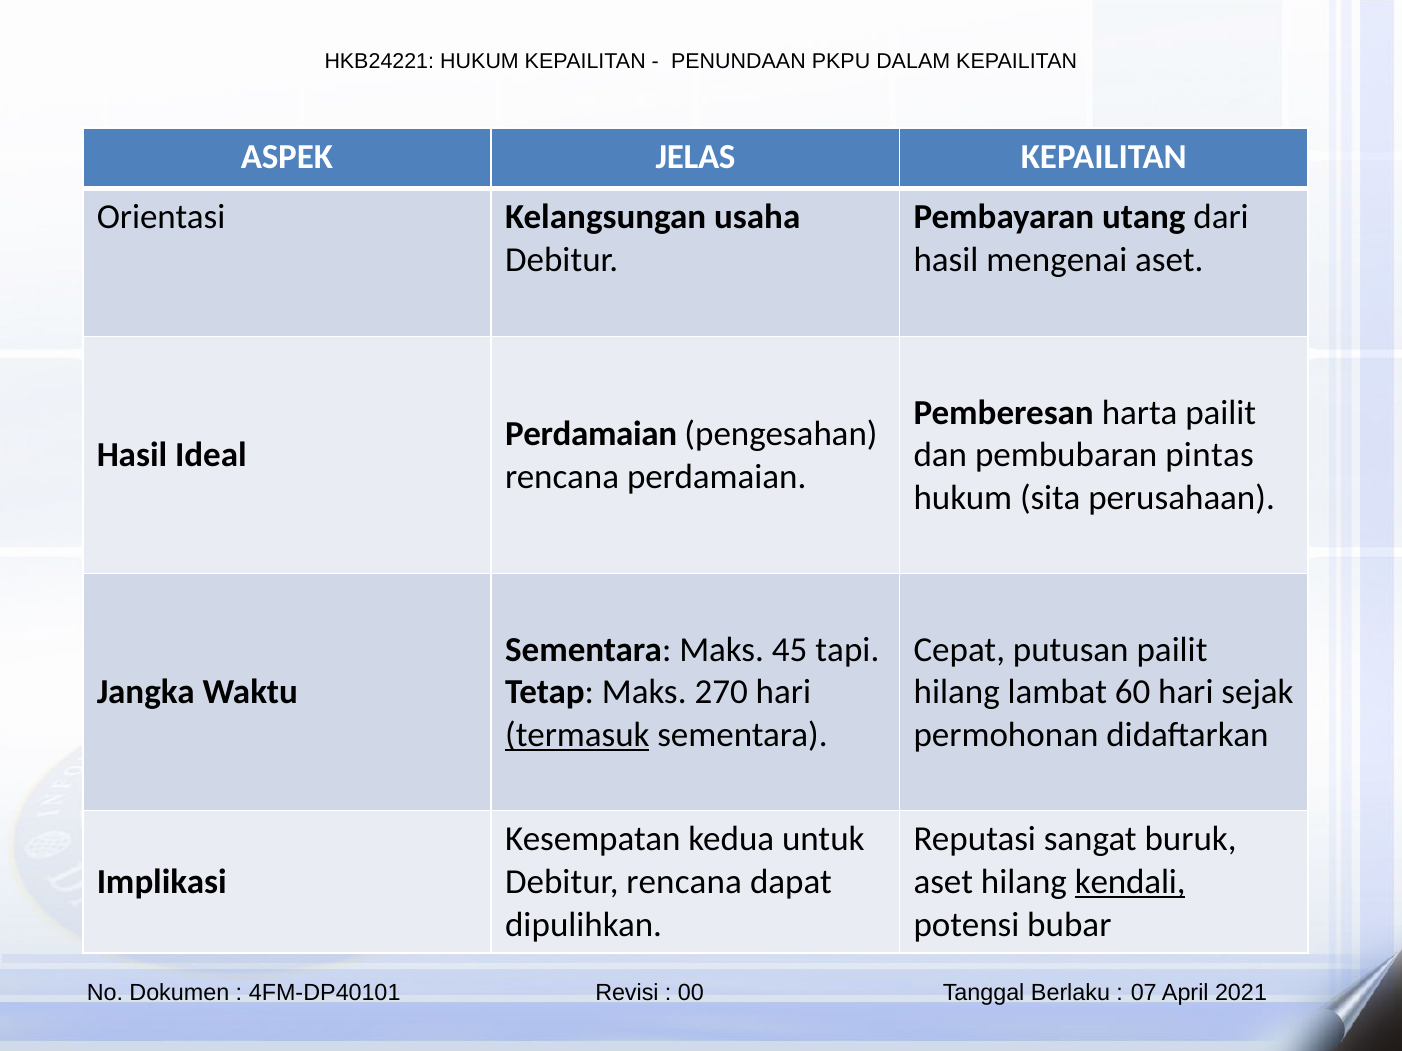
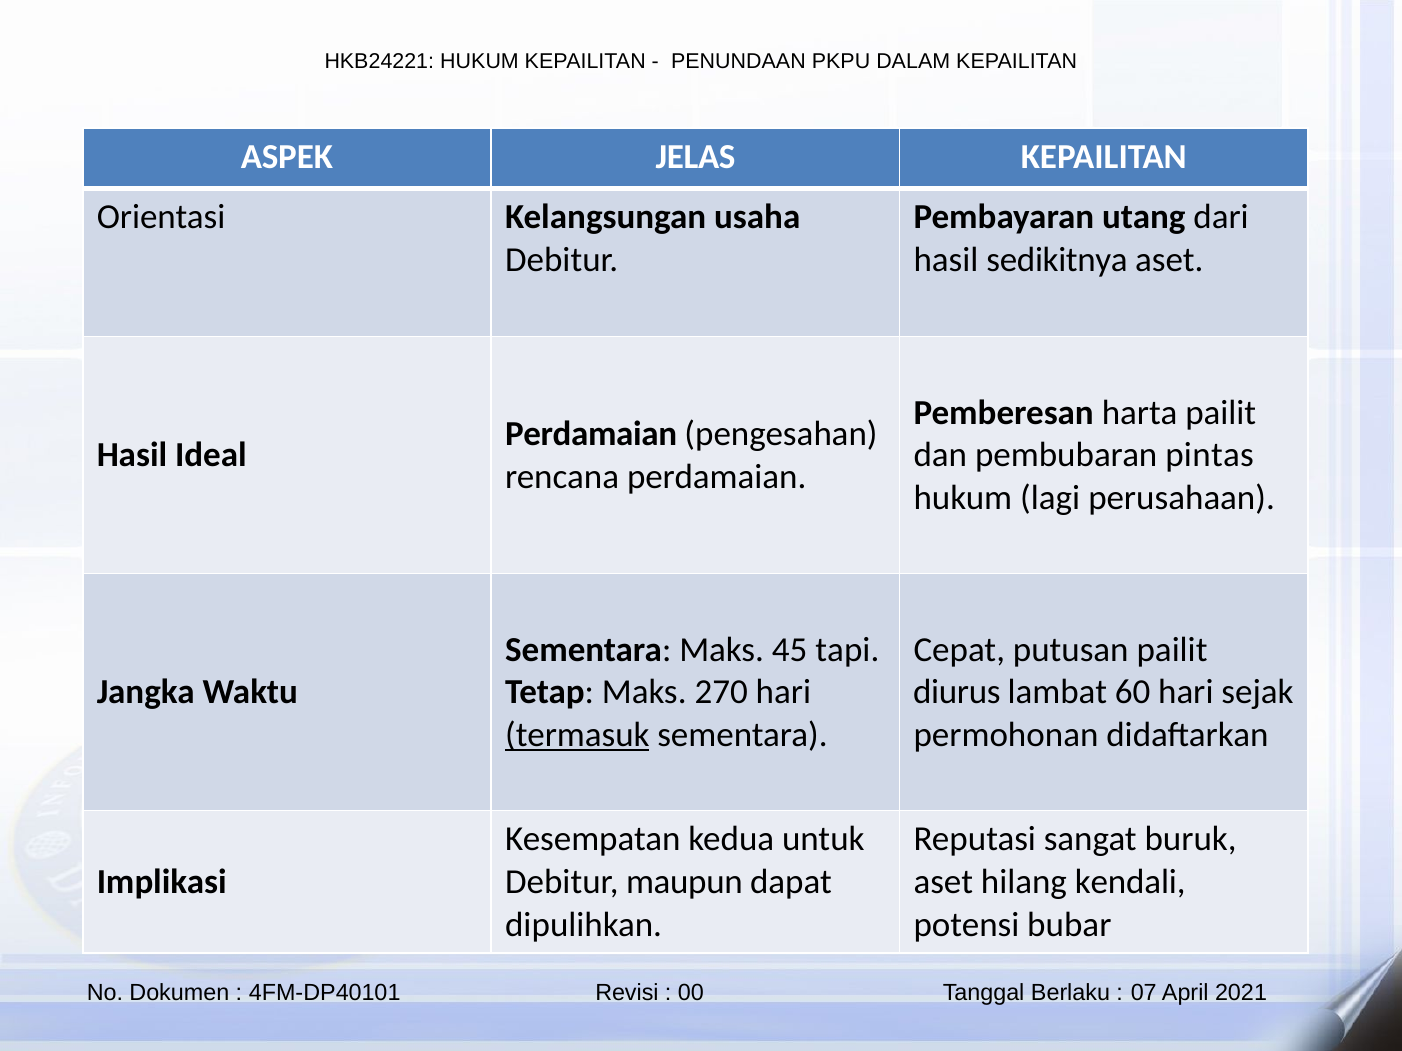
mengenai: mengenai -> sedikitnya
sita: sita -> lagi
hilang at (957, 693): hilang -> diurus
Debitur rencana: rencana -> maupun
kendali underline: present -> none
